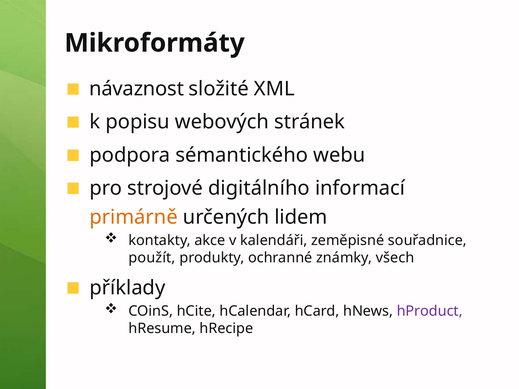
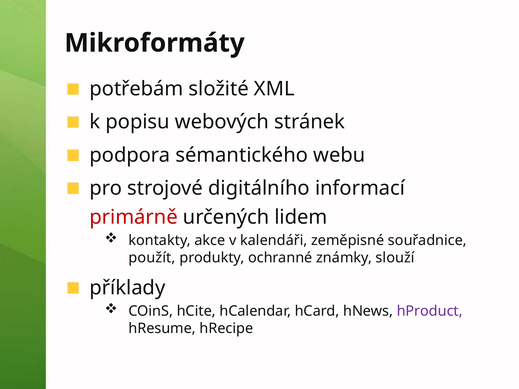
návaznost: návaznost -> potřebám
primárně colour: orange -> red
všech: všech -> slouží
